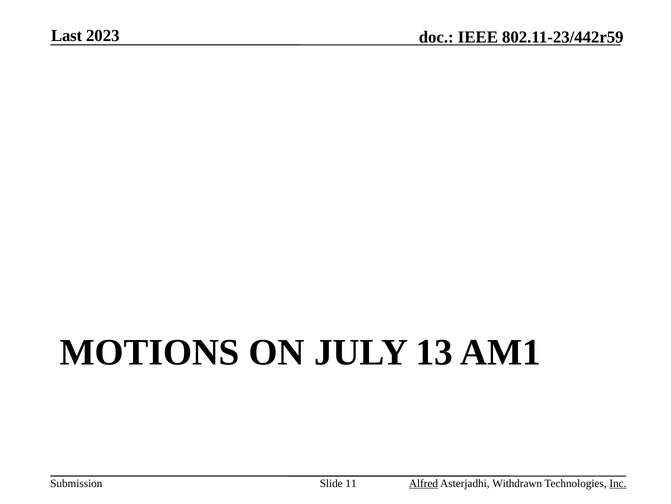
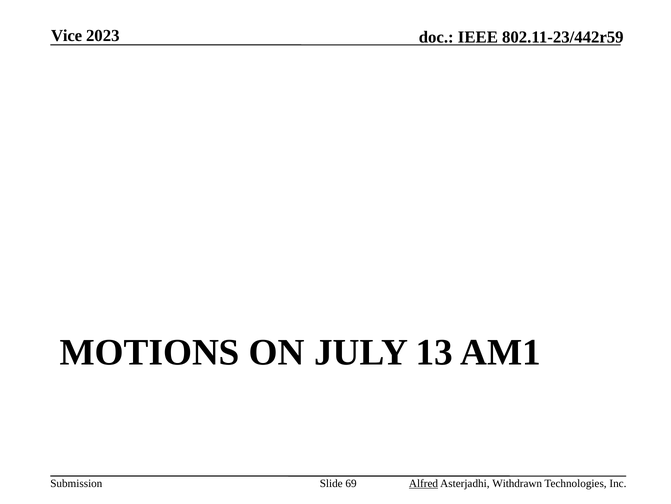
Last: Last -> Vice
11: 11 -> 69
Inc underline: present -> none
